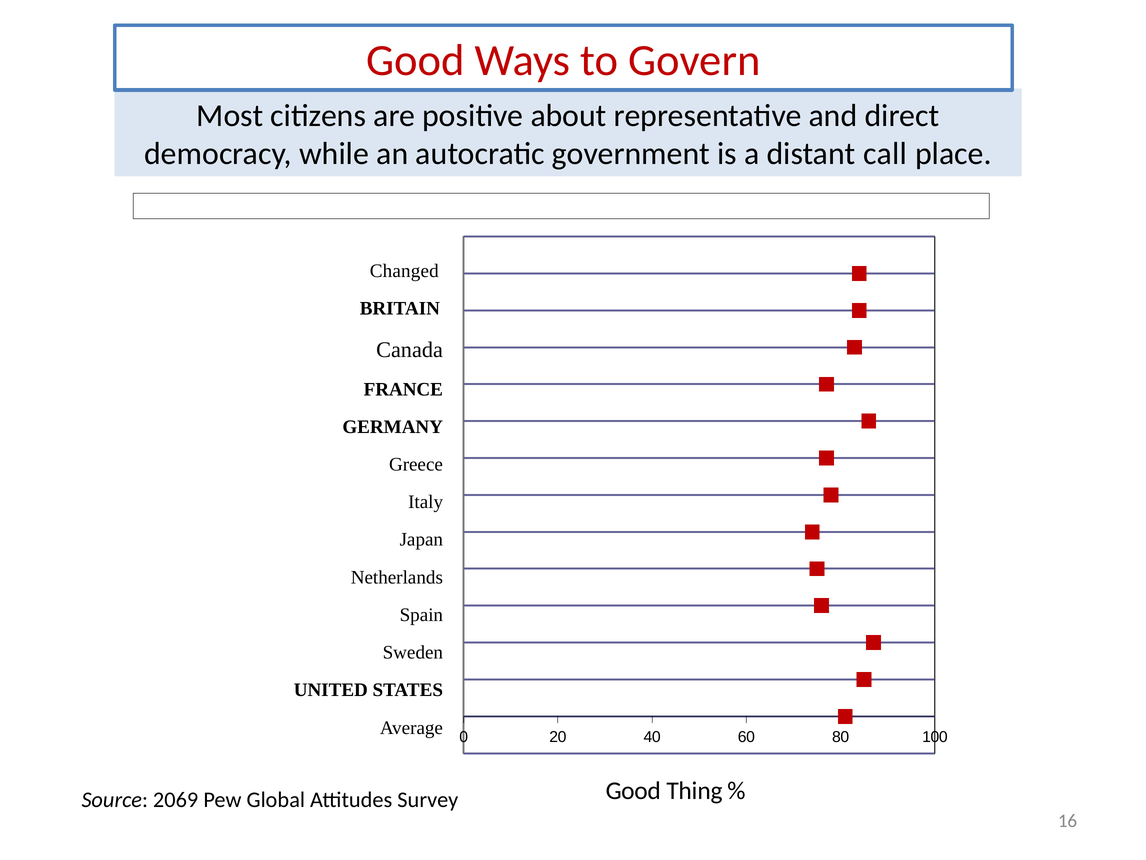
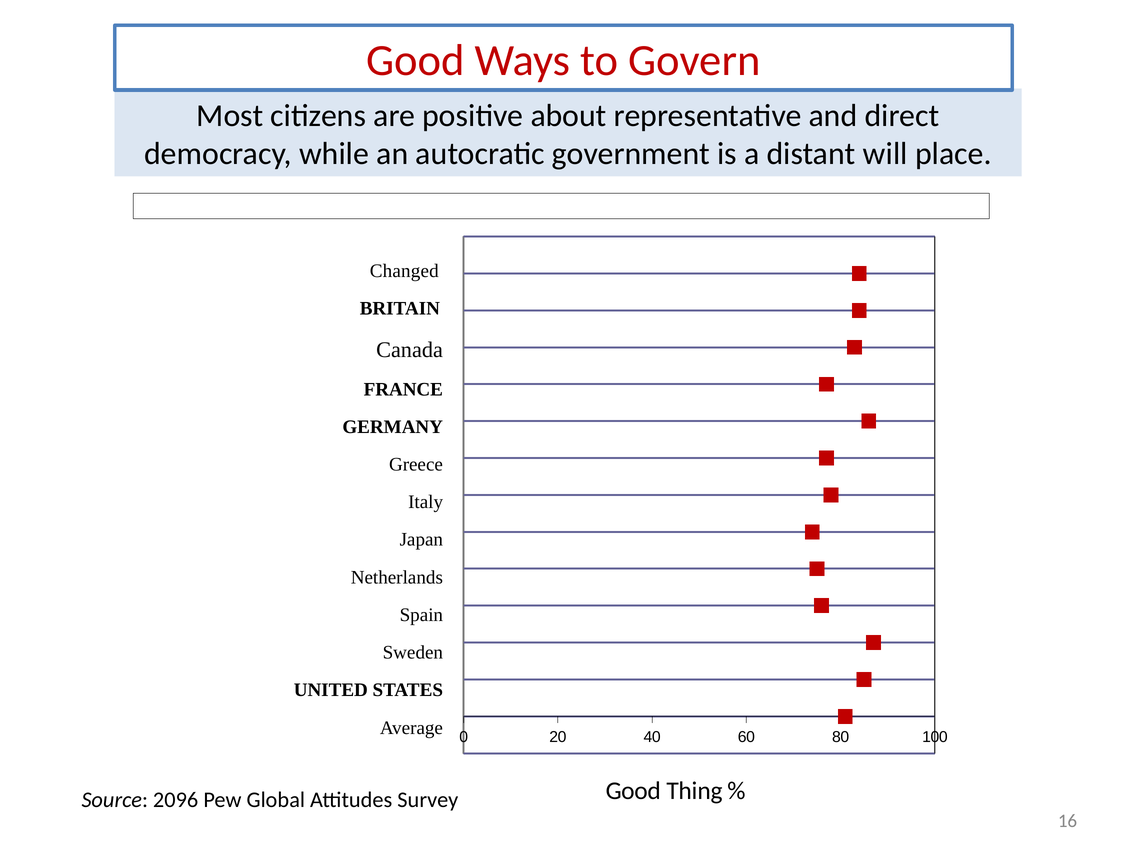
call: call -> will
2069: 2069 -> 2096
